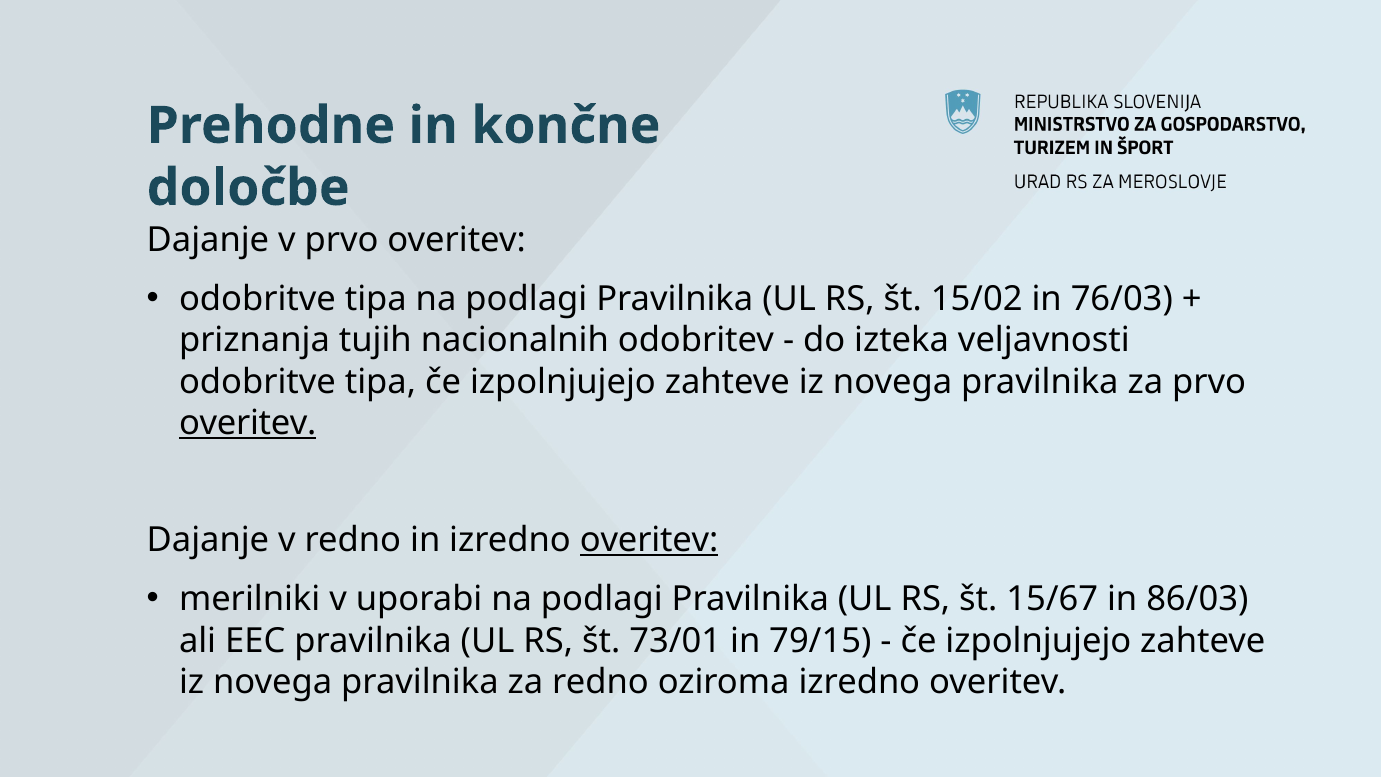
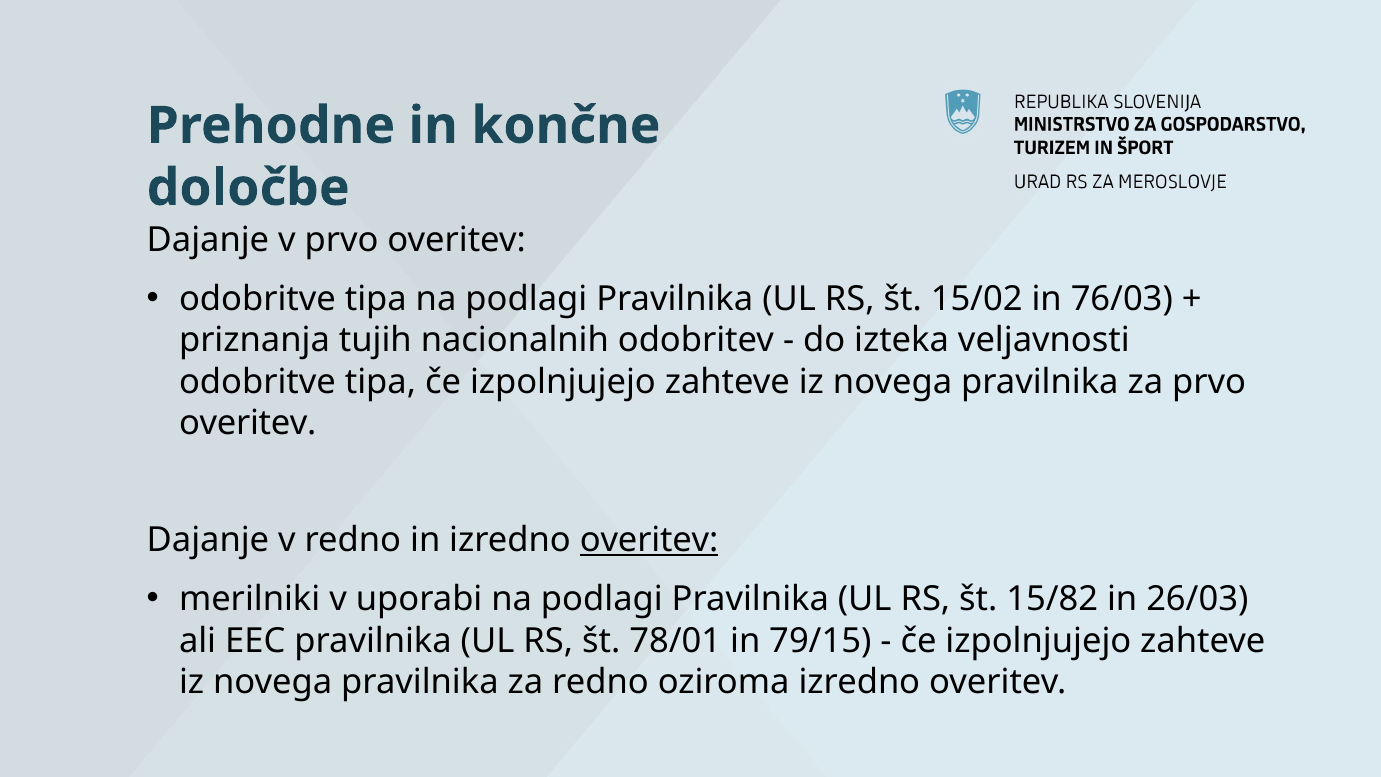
overitev at (248, 423) underline: present -> none
15/67: 15/67 -> 15/82
86/03: 86/03 -> 26/03
73/01: 73/01 -> 78/01
